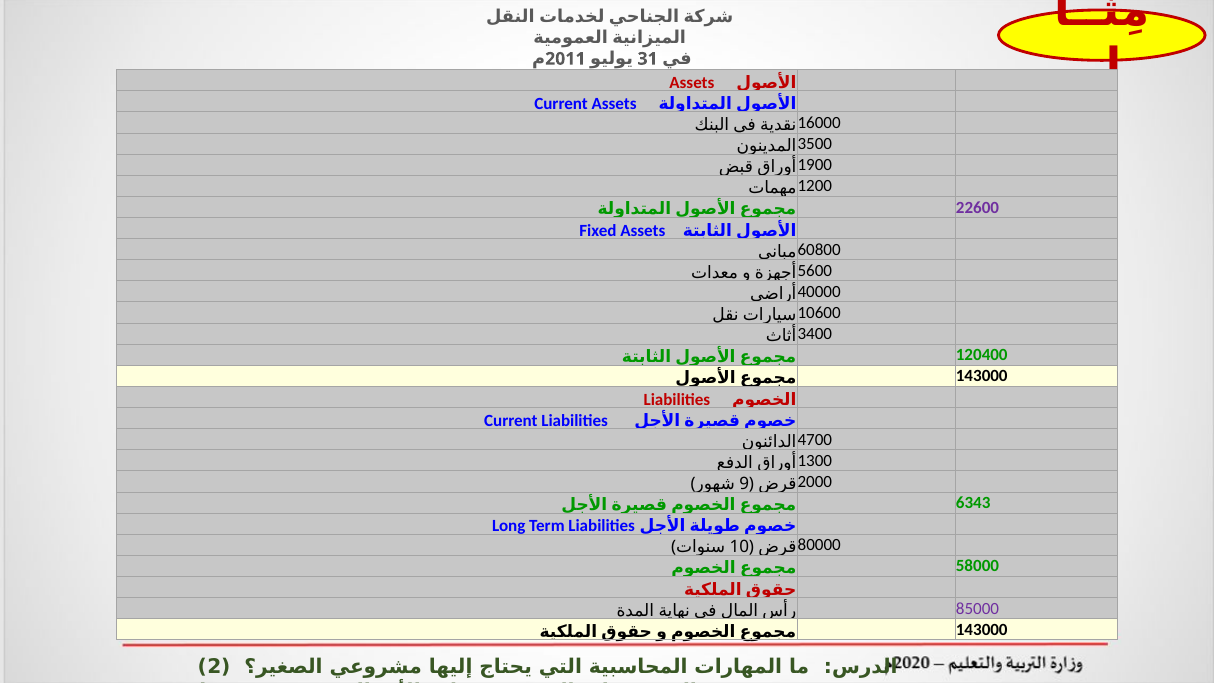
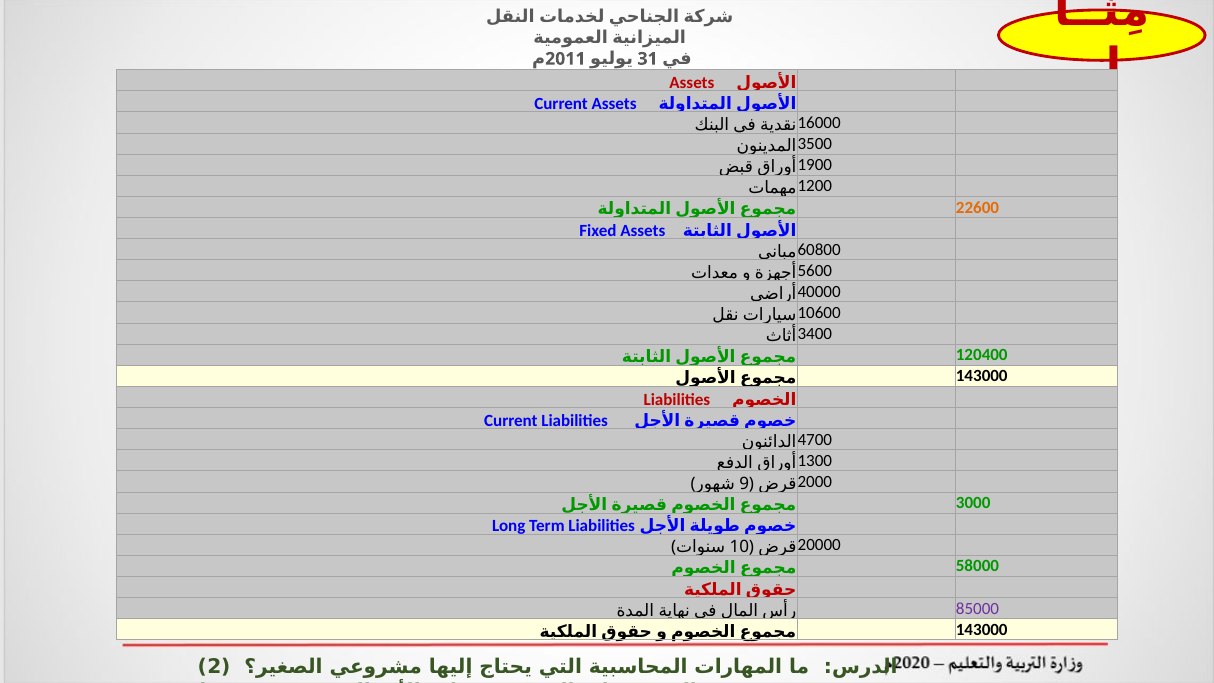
22600 colour: purple -> orange
6343: 6343 -> 3000
80000: 80000 -> 20000
